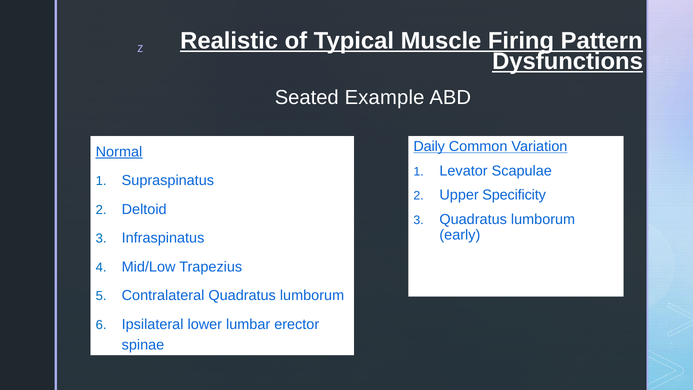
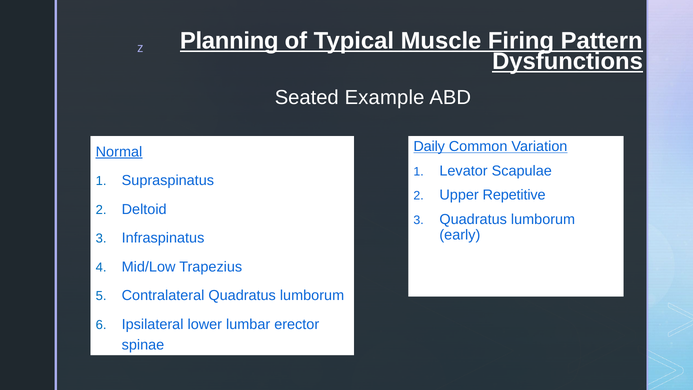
Realistic: Realistic -> Planning
Specificity: Specificity -> Repetitive
